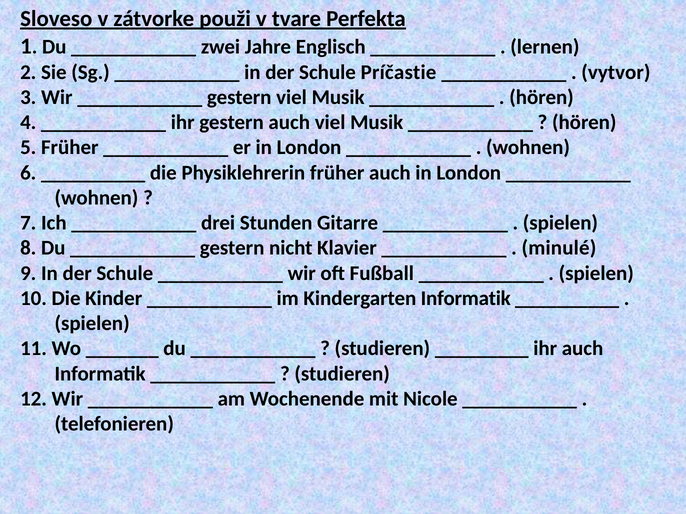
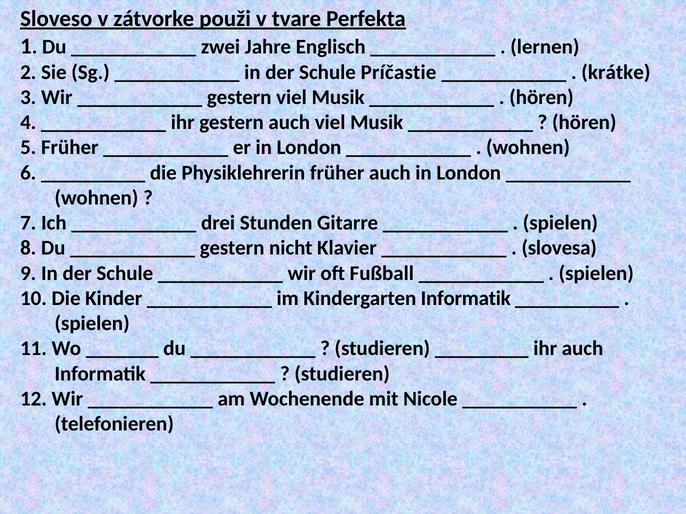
vytvor: vytvor -> krátke
minulé: minulé -> slovesa
